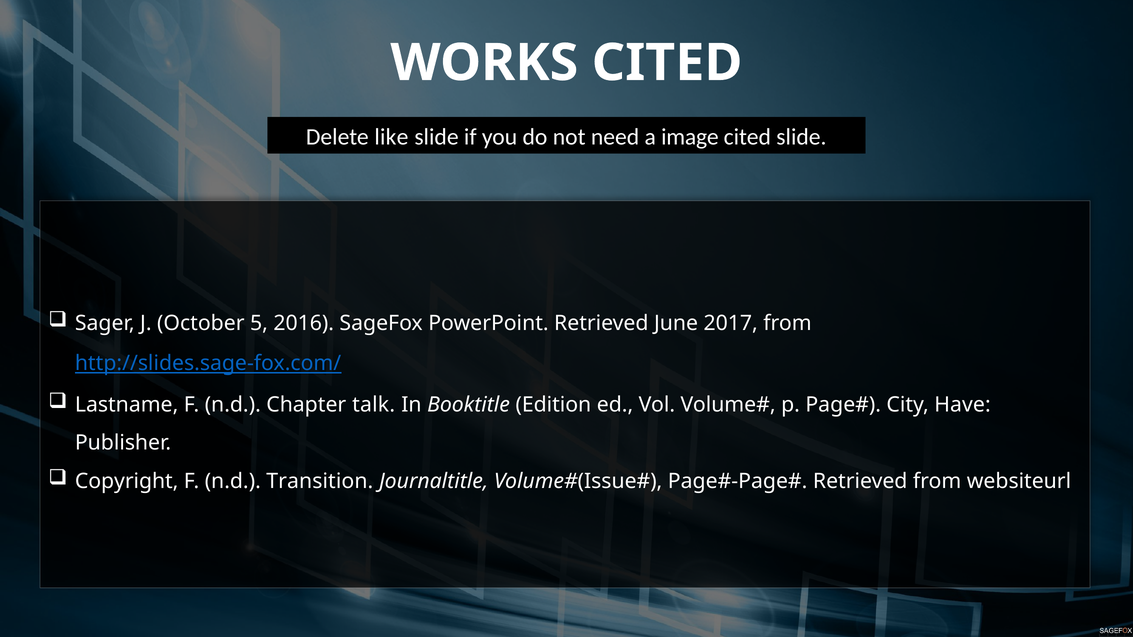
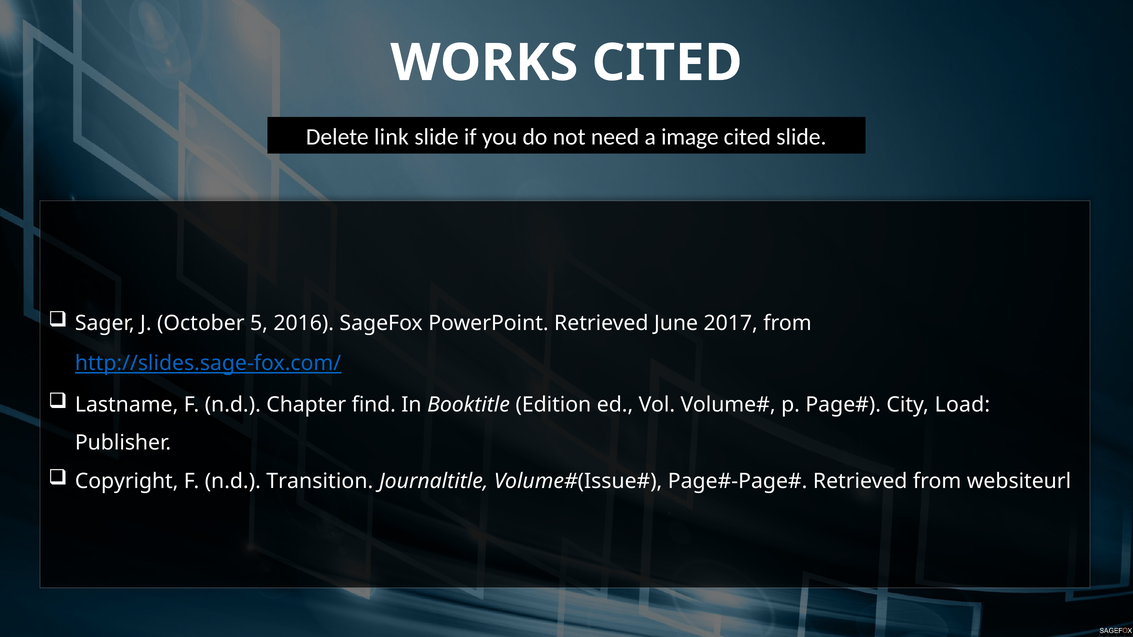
like: like -> link
talk: talk -> find
Have: Have -> Load
